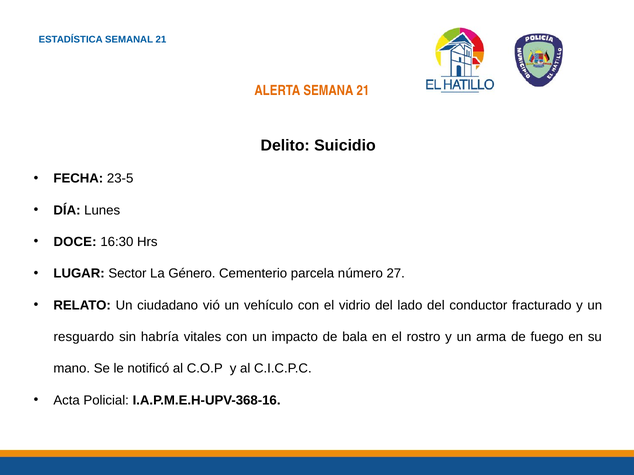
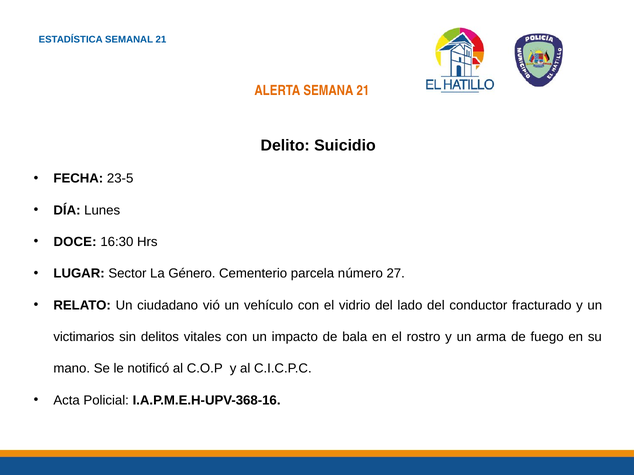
resguardo: resguardo -> victimarios
habría: habría -> delitos
